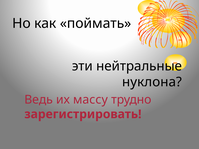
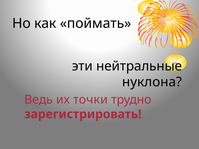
массу: массу -> точки
